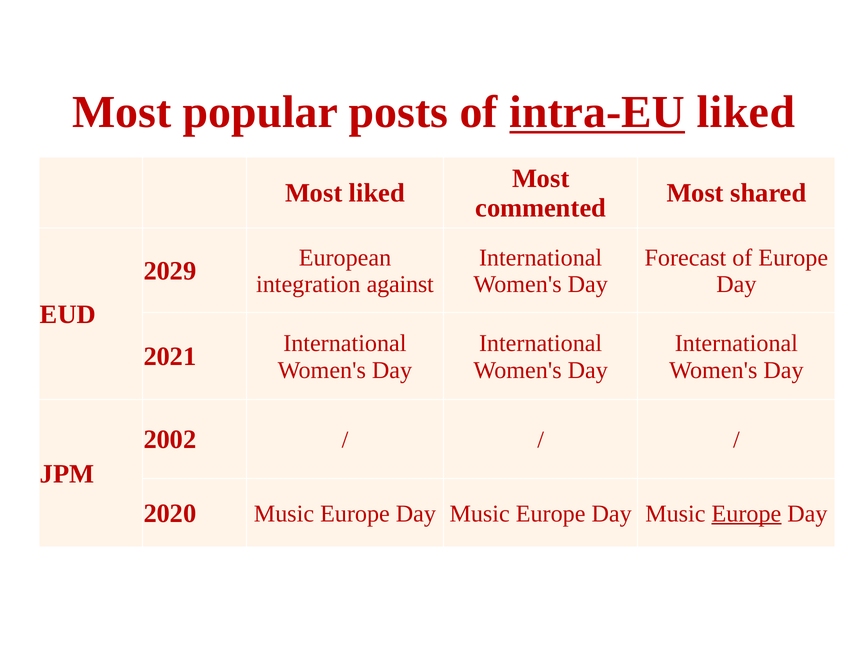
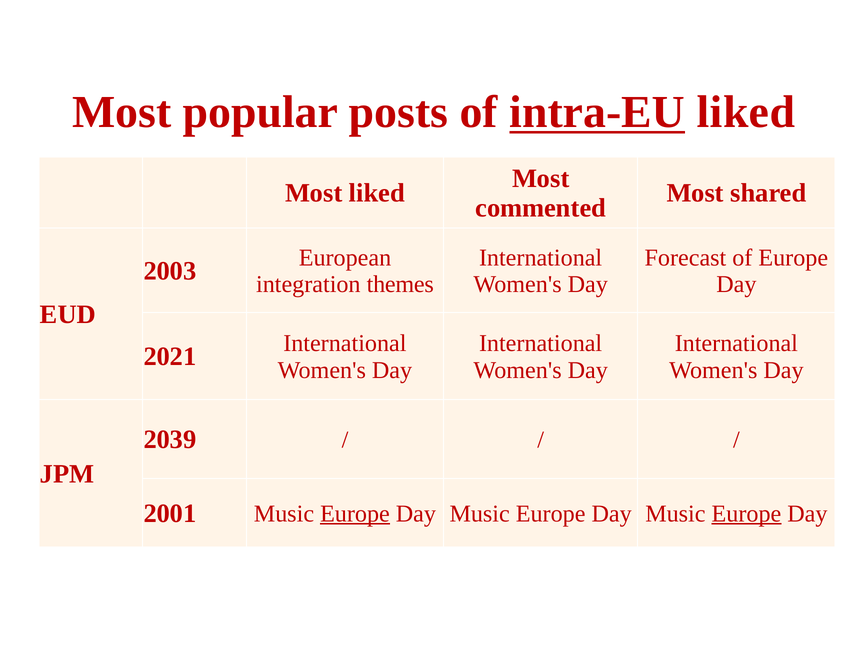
2029: 2029 -> 2003
against: against -> themes
2002: 2002 -> 2039
2020: 2020 -> 2001
Europe at (355, 514) underline: none -> present
